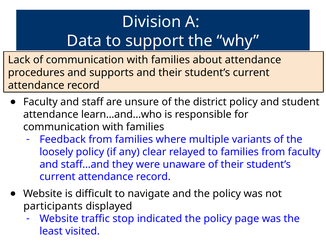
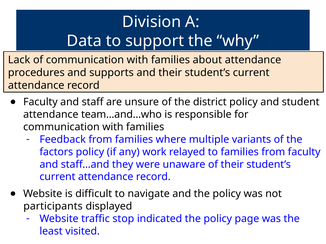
learn…and…who: learn…and…who -> team…and…who
loosely: loosely -> factors
clear: clear -> work
